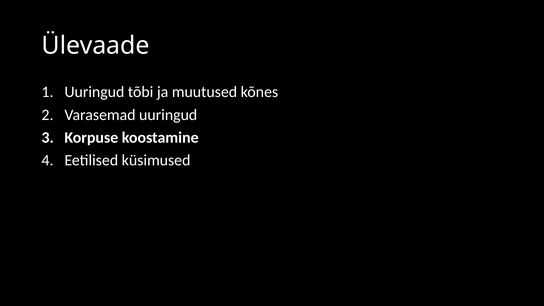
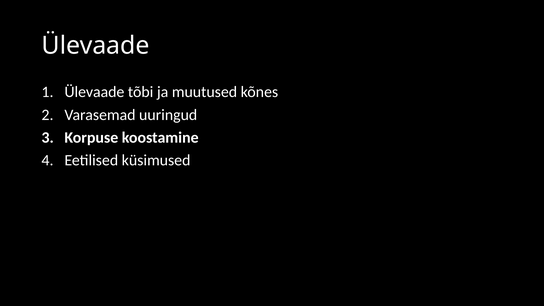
Uuringud at (94, 92): Uuringud -> Ülevaade
